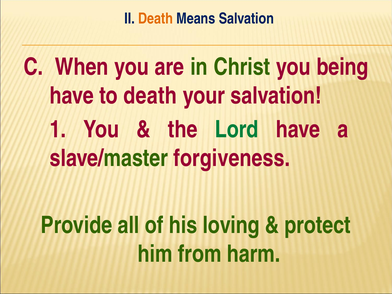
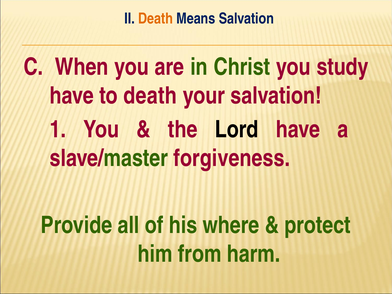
being: being -> study
Lord colour: green -> black
loving: loving -> where
